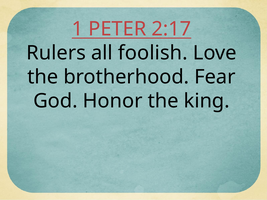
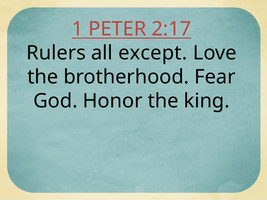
foolish: foolish -> except
